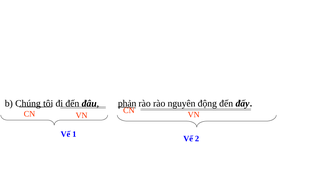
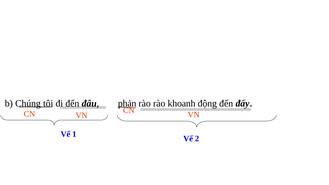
nguyên: nguyên -> khoanh
